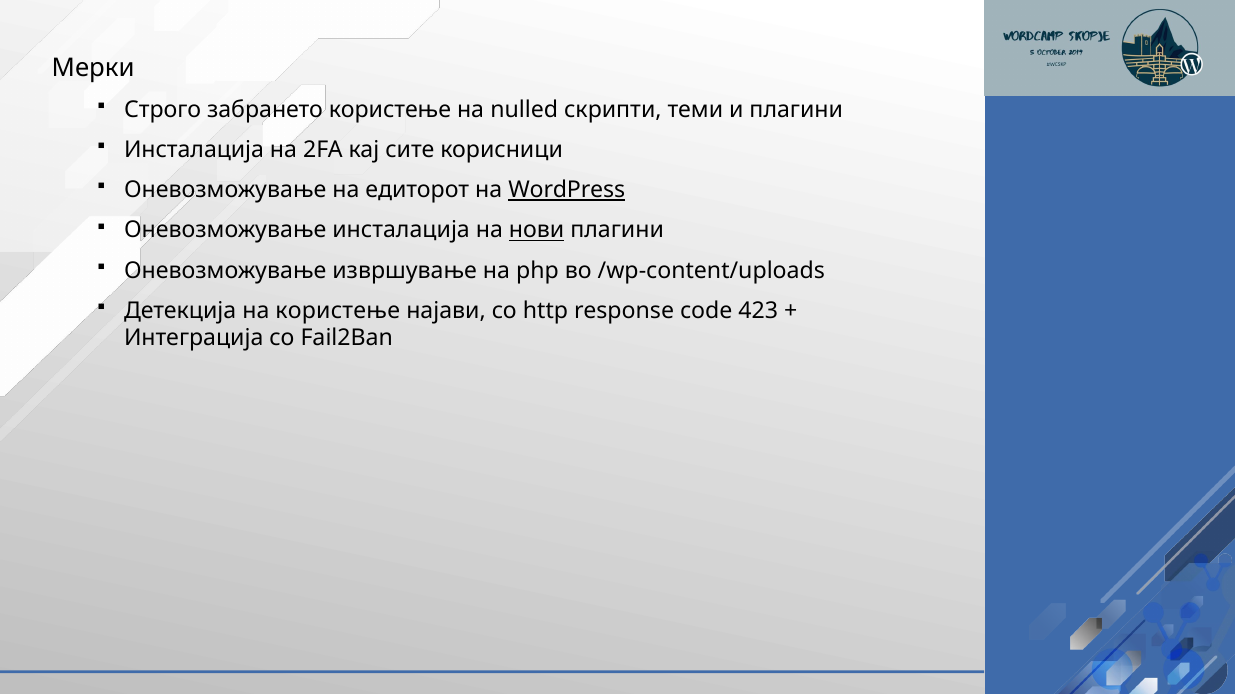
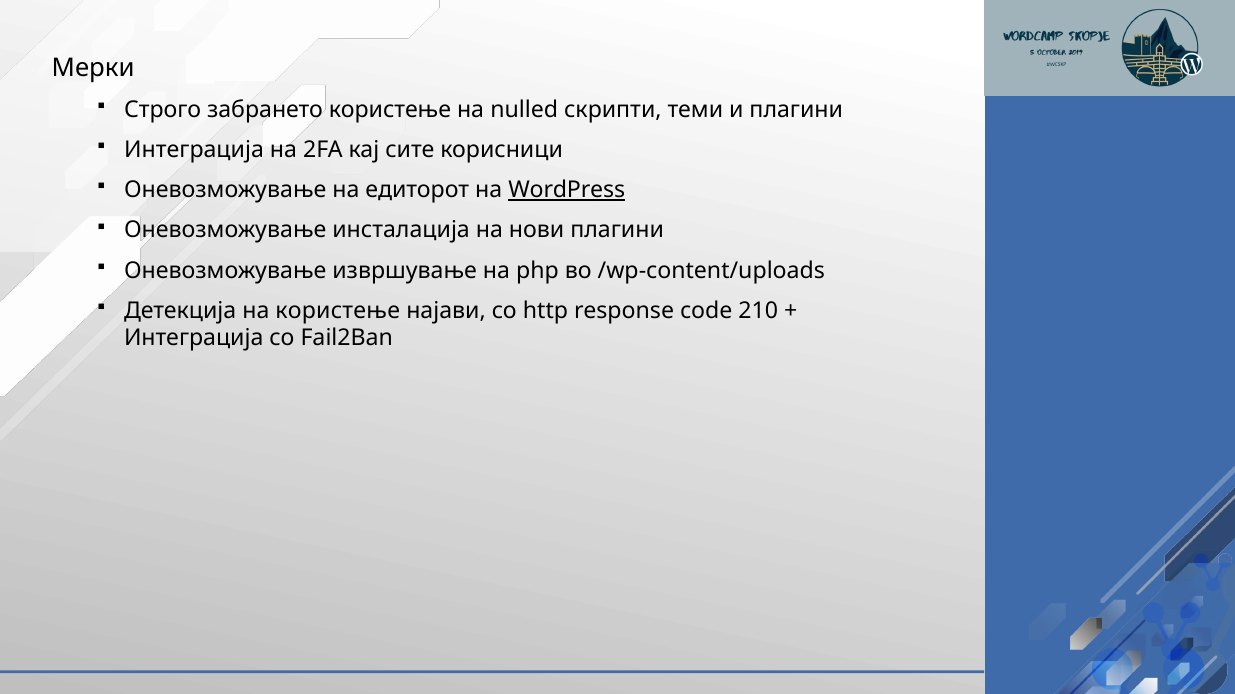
Инсталација at (194, 150): Инсталација -> Интеграција
нови underline: present -> none
423: 423 -> 210
